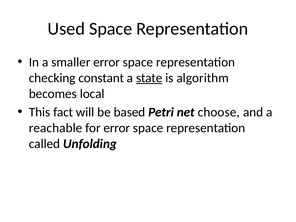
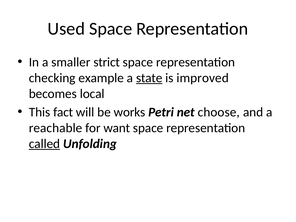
smaller error: error -> strict
constant: constant -> example
algorithm: algorithm -> improved
based: based -> works
for error: error -> want
called underline: none -> present
